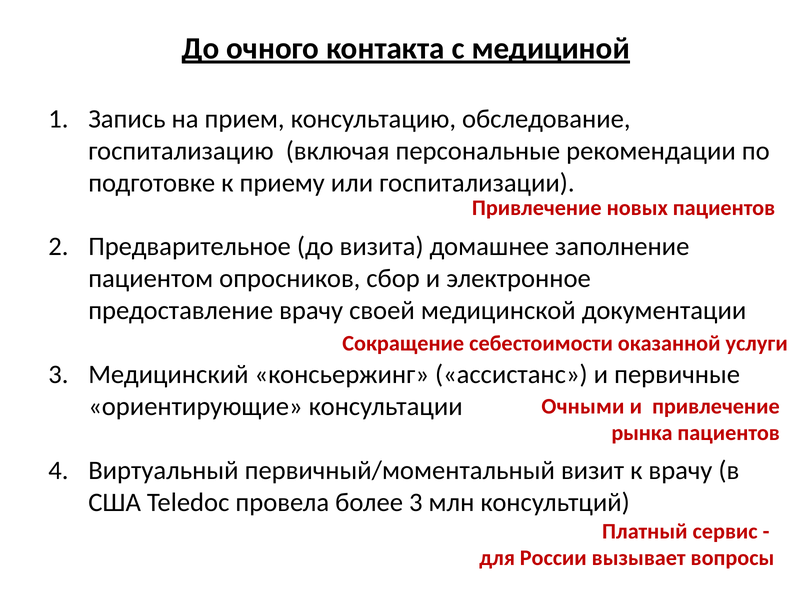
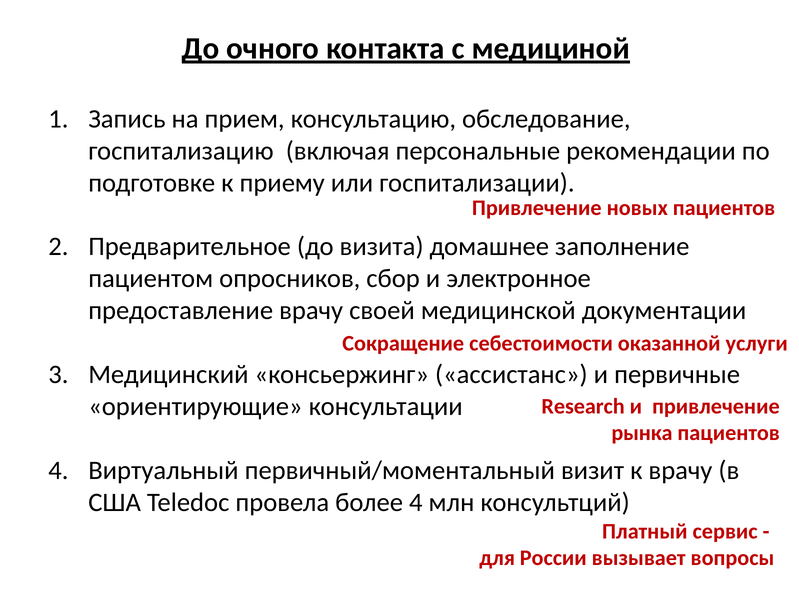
Очными: Очными -> Research
более 3: 3 -> 4
